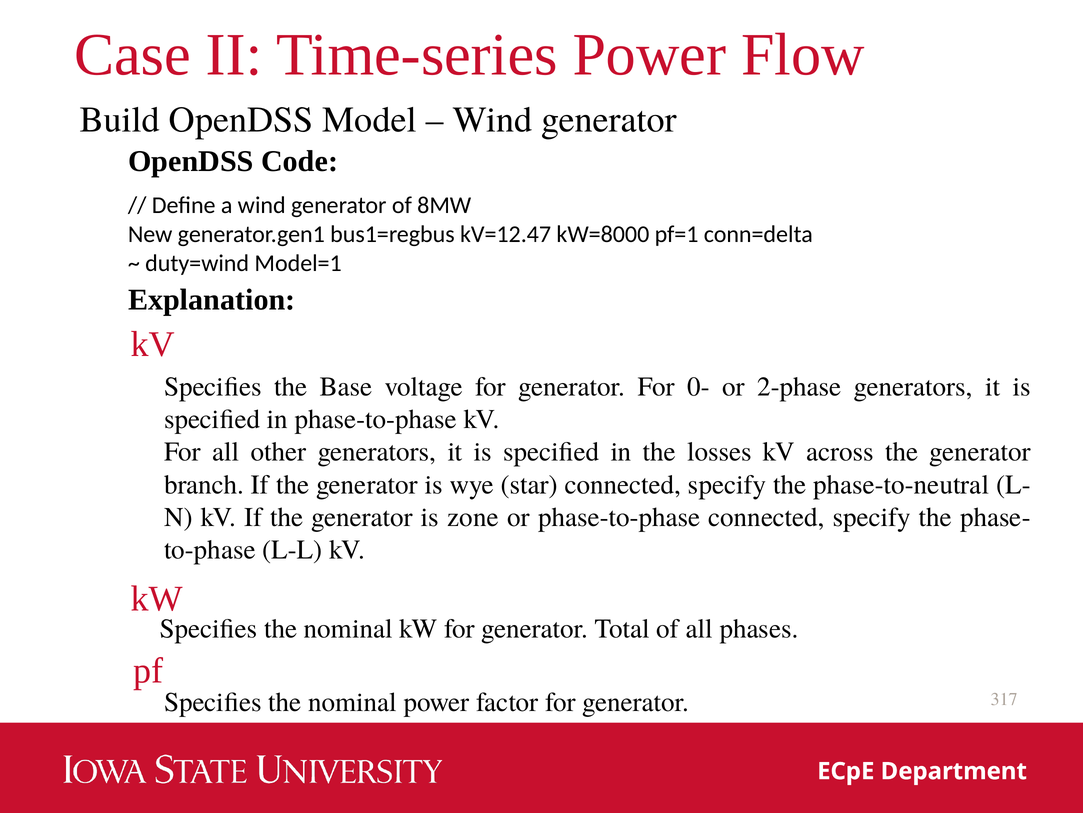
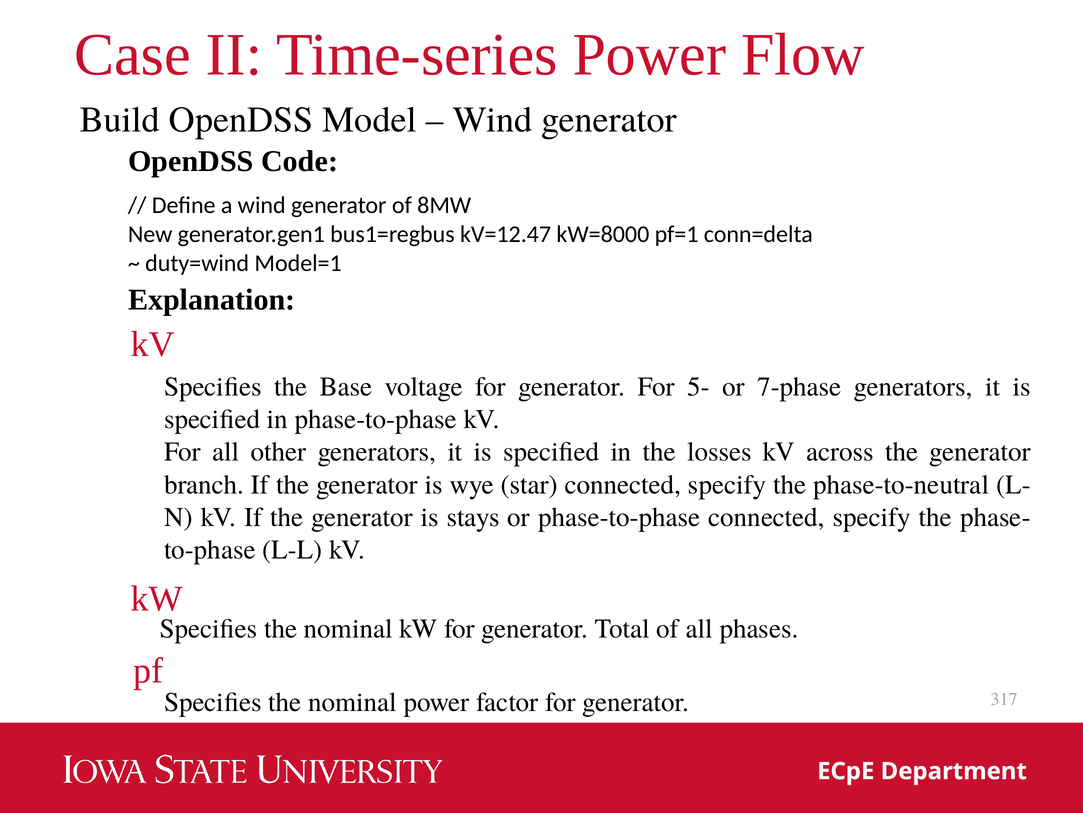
0‐: 0‐ -> 5‐
2‐phase: 2‐phase -> 7‐phase
zone: zone -> stays
